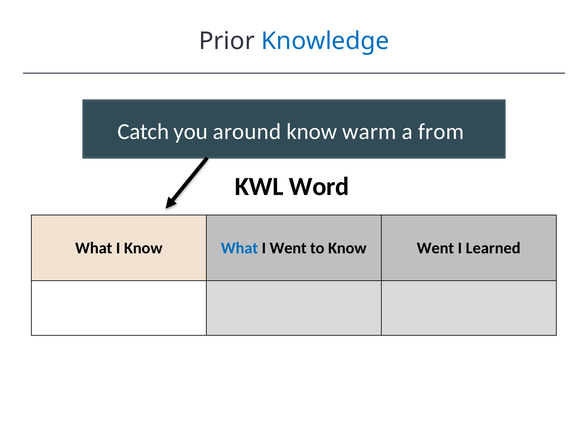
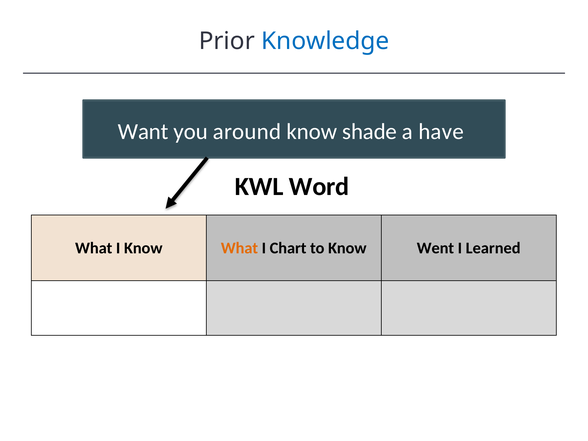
Catch: Catch -> Want
warm: warm -> shade
from: from -> have
What at (239, 248) colour: blue -> orange
I Went: Went -> Chart
